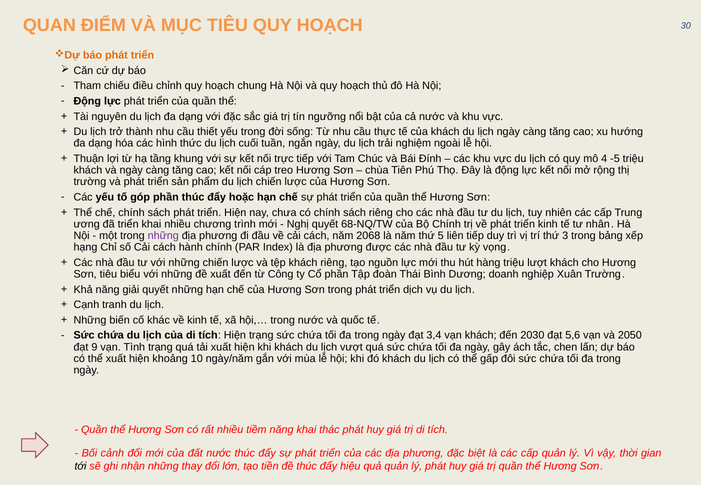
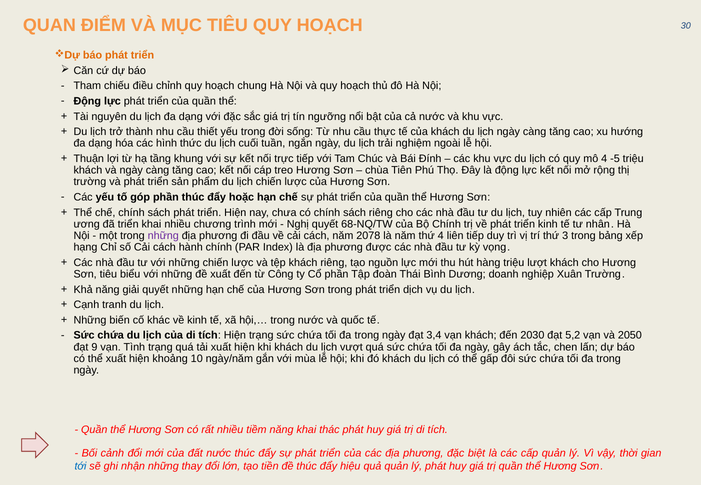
2068: 2068 -> 2078
thứ 5: 5 -> 4
5,6: 5,6 -> 5,2
tới colour: black -> blue
